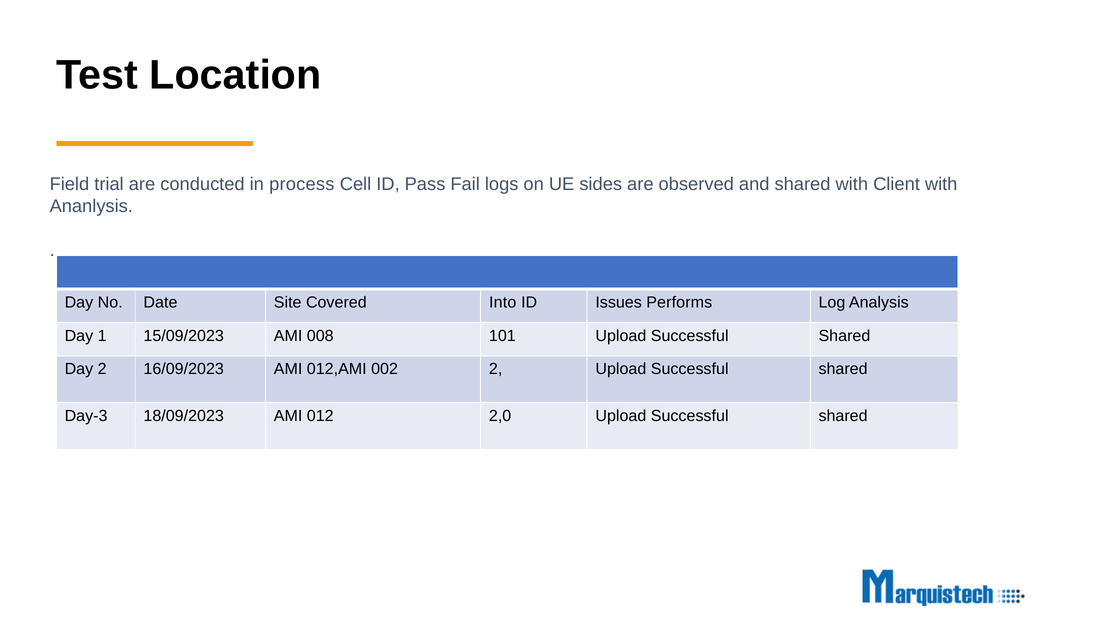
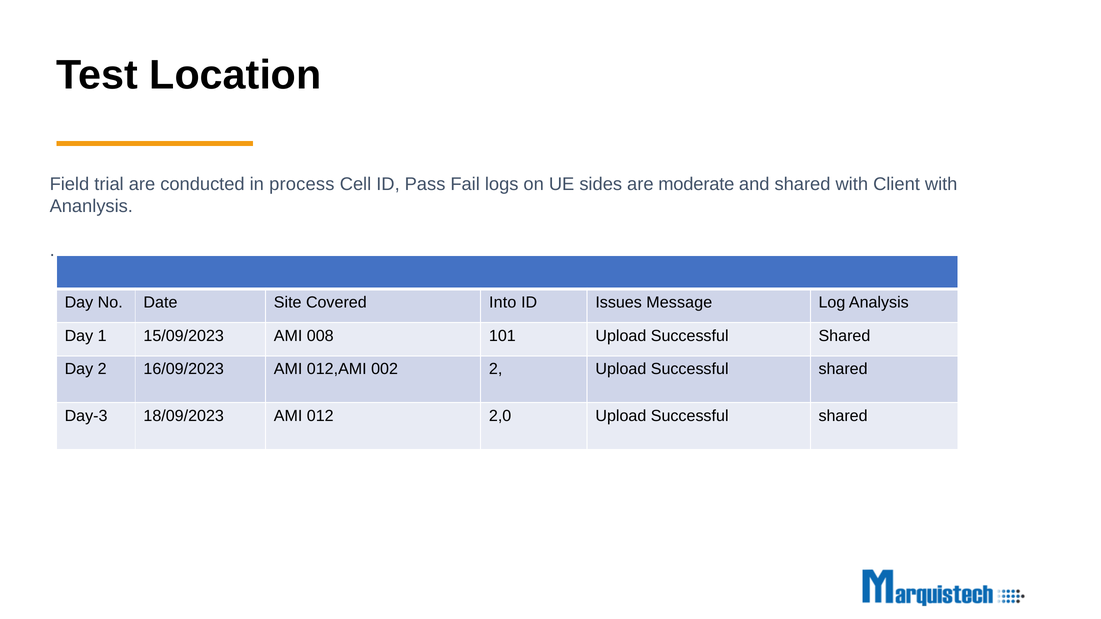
observed: observed -> moderate
Performs: Performs -> Message
